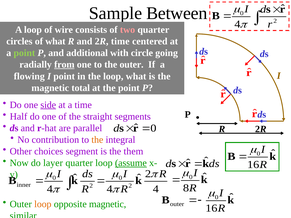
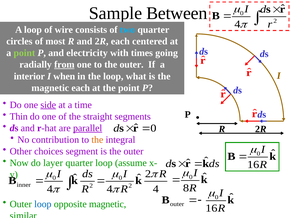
two colour: pink -> light blue
of what: what -> most
2R time: time -> each
additional: additional -> electricity
circle: circle -> times
flowing: flowing -> interior
I point: point -> when
magnetic total: total -> each
Half: Half -> Thin
parallel underline: none -> present
is the them: them -> outer
assume underline: present -> none
loop at (43, 204) colour: orange -> blue
